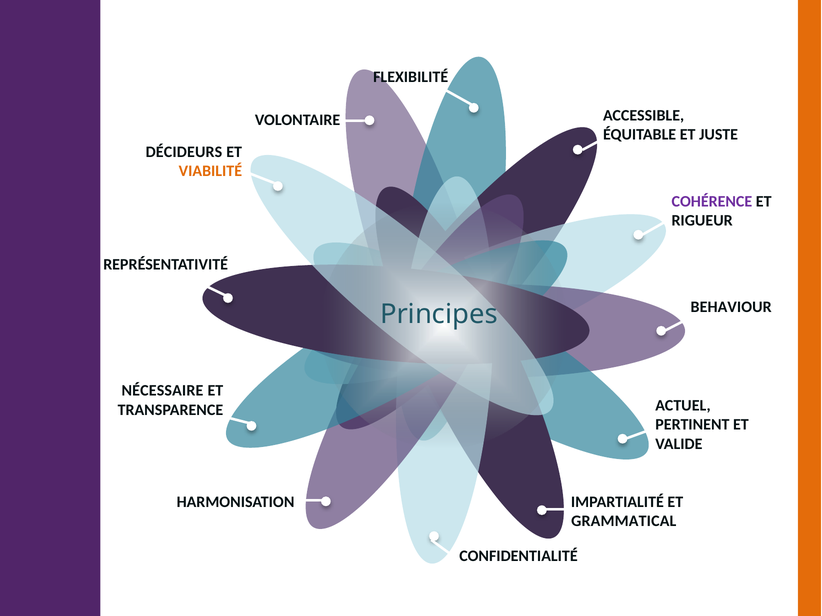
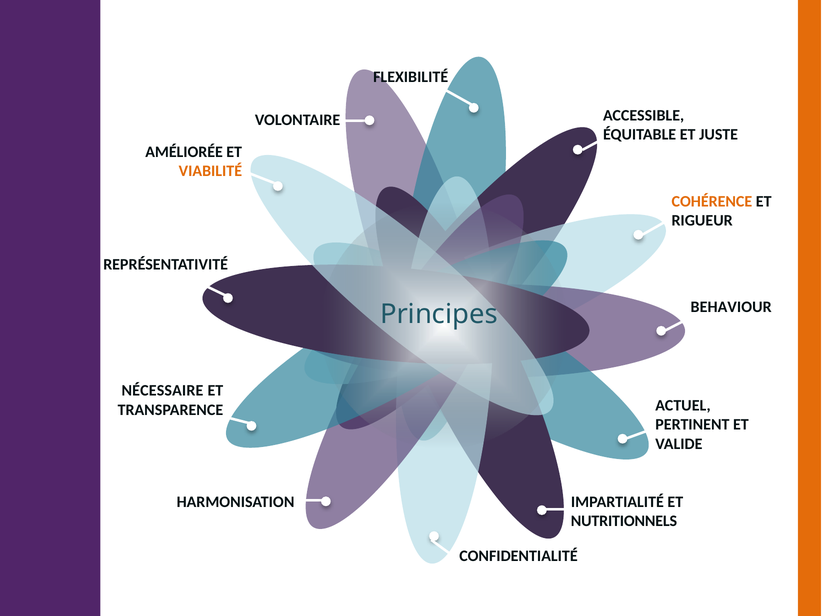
DÉCIDEURS: DÉCIDEURS -> AMÉLIORÉE
COHÉRENCE colour: purple -> orange
GRAMMATICAL: GRAMMATICAL -> NUTRITIONNELS
